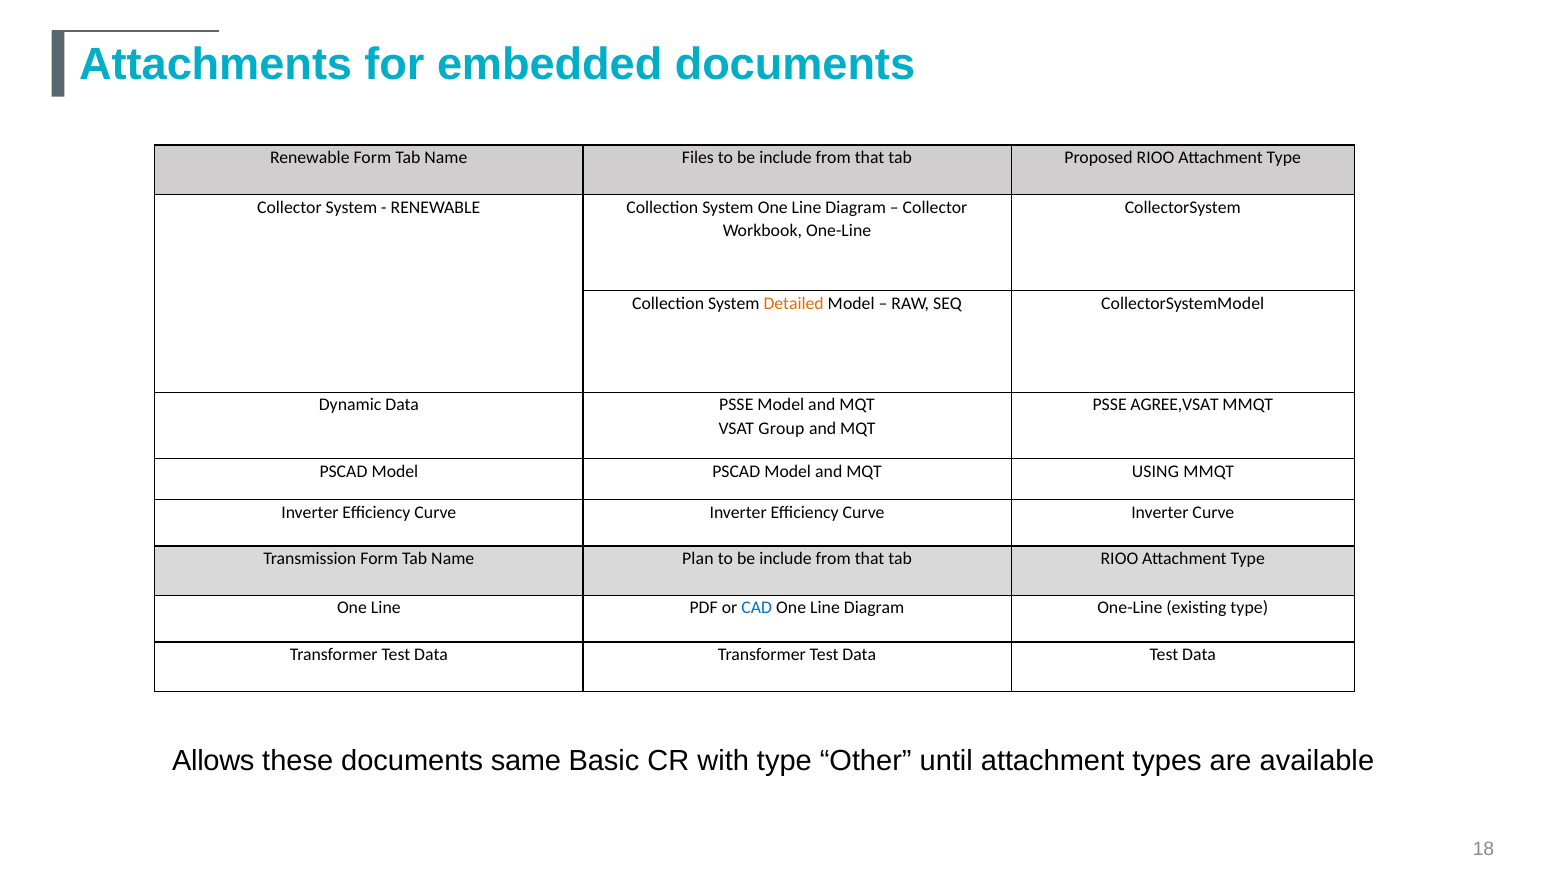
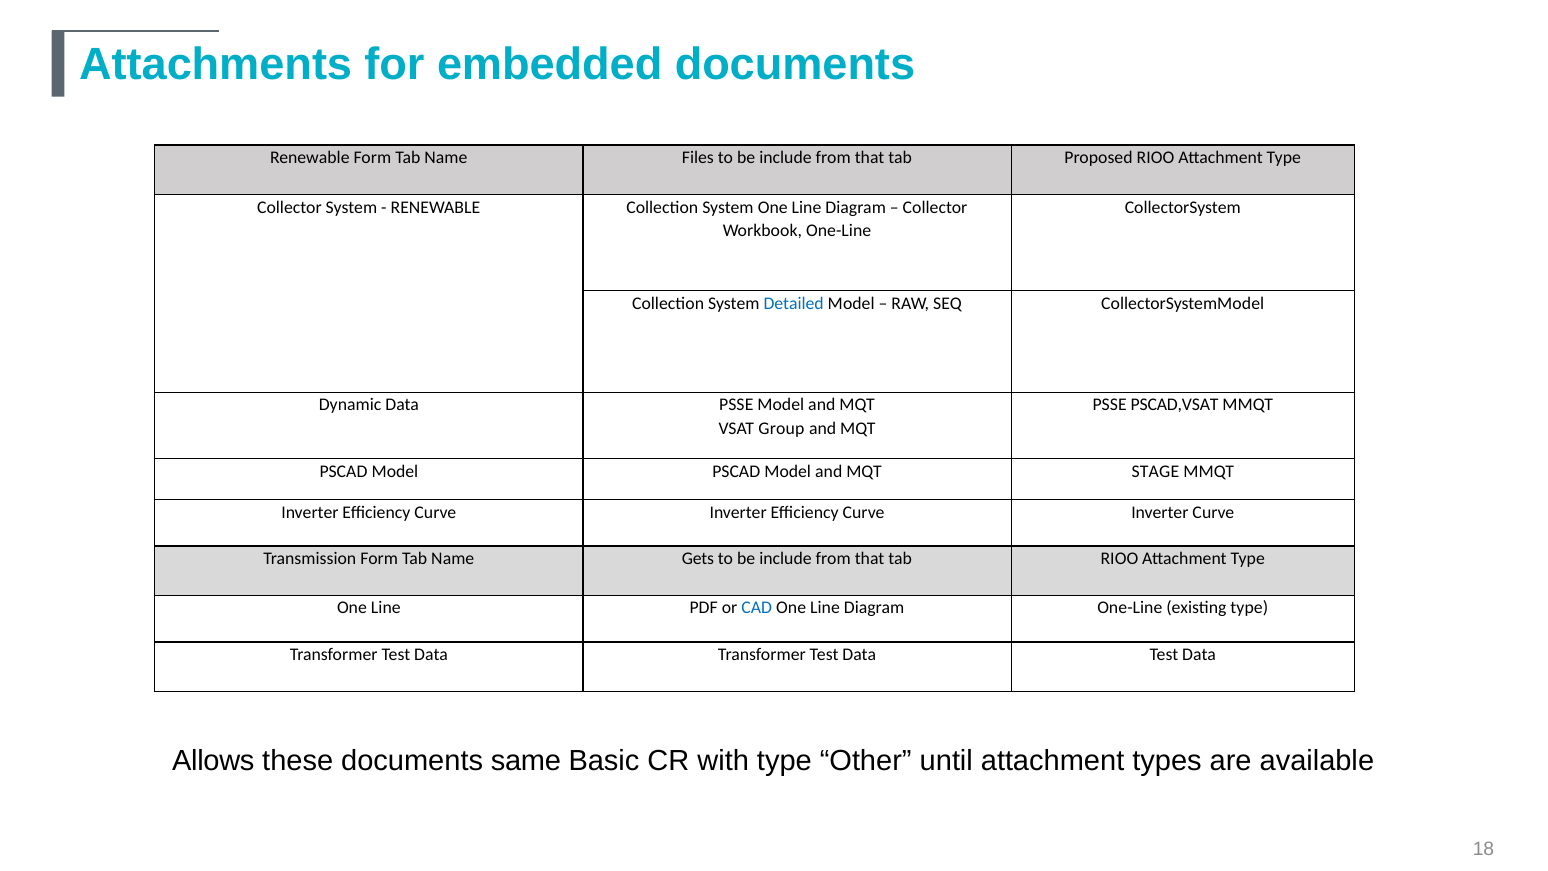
Detailed colour: orange -> blue
AGREE,VSAT: AGREE,VSAT -> PSCAD,VSAT
USING: USING -> STAGE
Plan: Plan -> Gets
